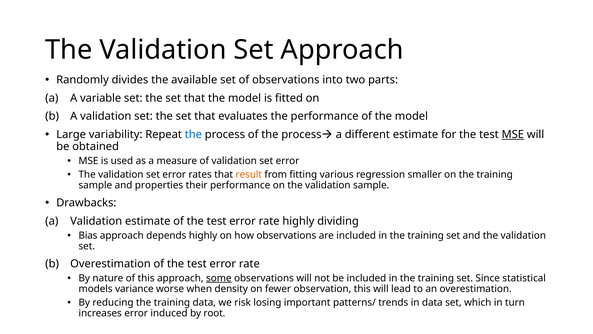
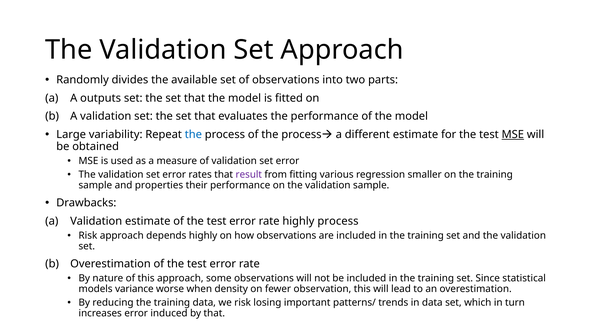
variable: variable -> outputs
result colour: orange -> purple
highly dividing: dividing -> process
Bias at (88, 235): Bias -> Risk
some underline: present -> none
by root: root -> that
